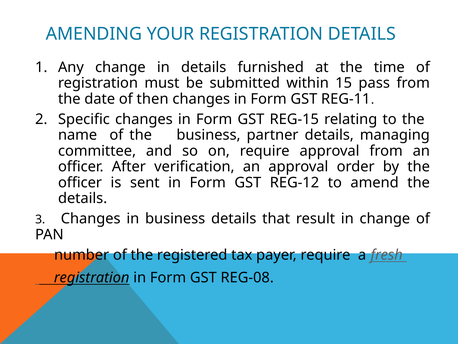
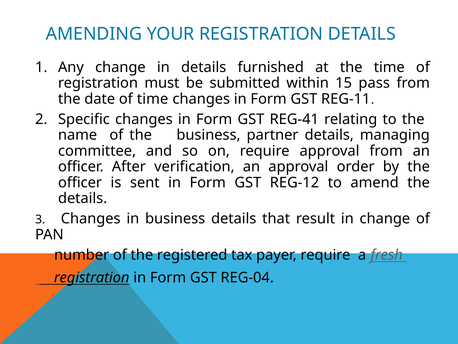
of then: then -> time
REG-15: REG-15 -> REG-41
REG-08: REG-08 -> REG-04
